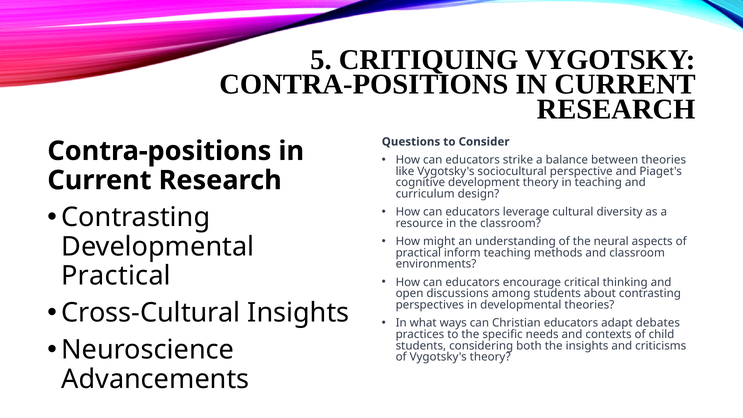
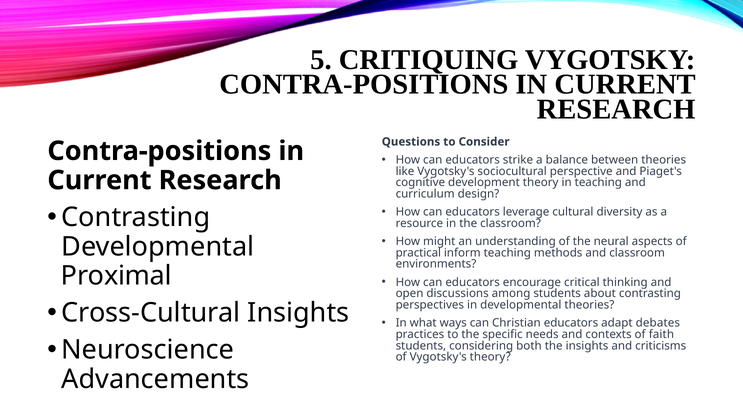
Practical at (116, 276): Practical -> Proximal
child: child -> faith
